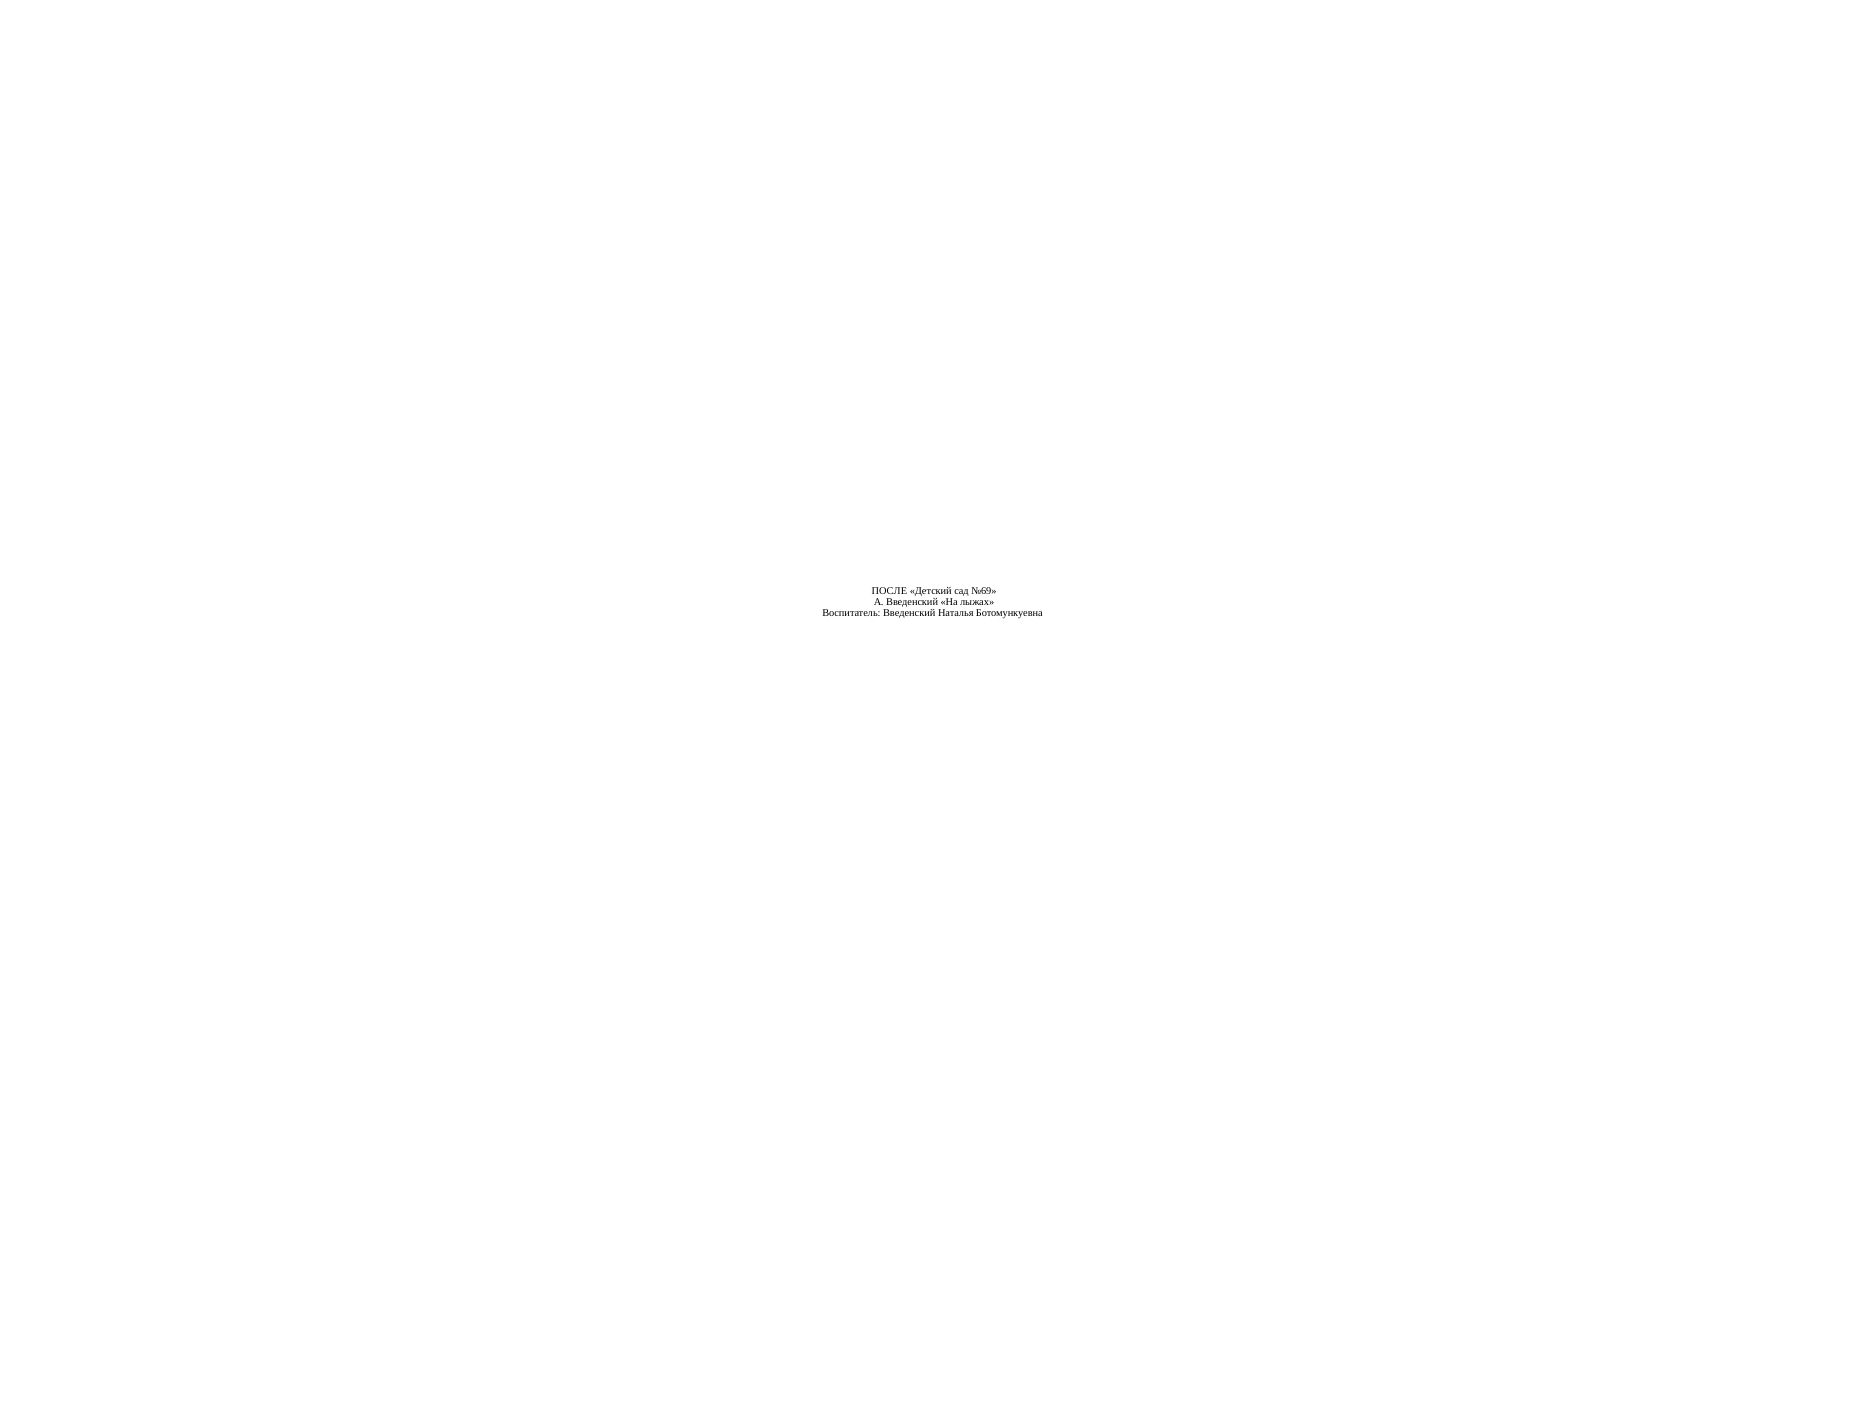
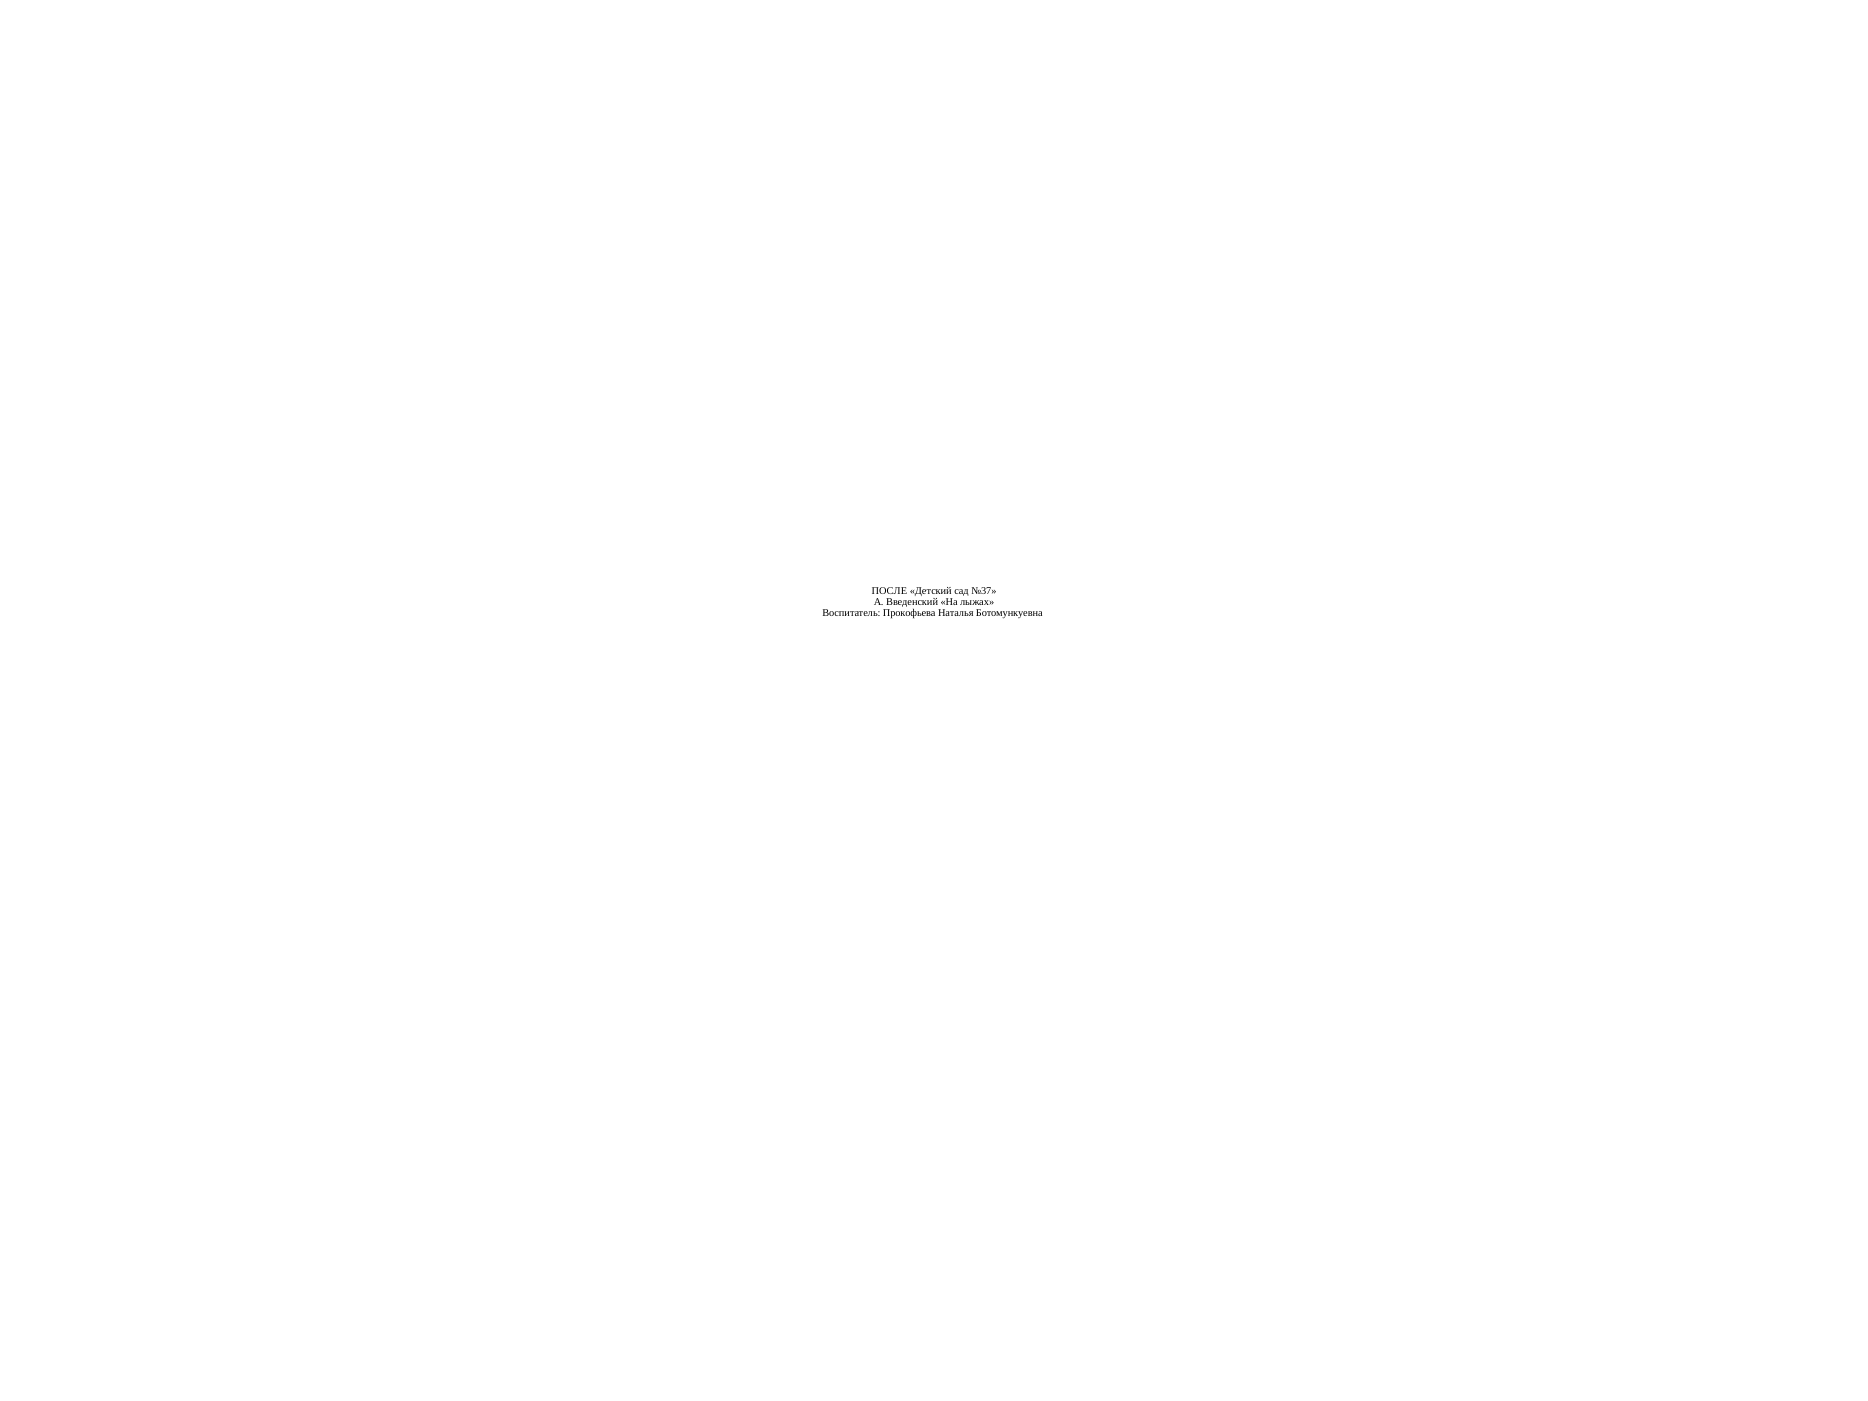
№69: №69 -> №37
Воспитатель Введенский: Введенский -> Прокофьева
